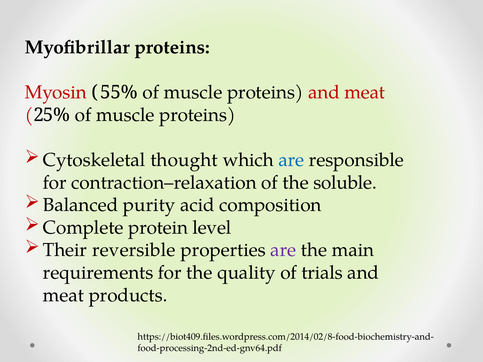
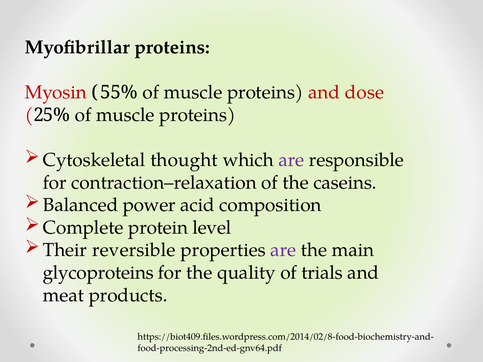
proteins and meat: meat -> dose
are at (291, 160) colour: blue -> purple
soluble: soluble -> caseins
purity: purity -> power
requirements: requirements -> glycoproteins
